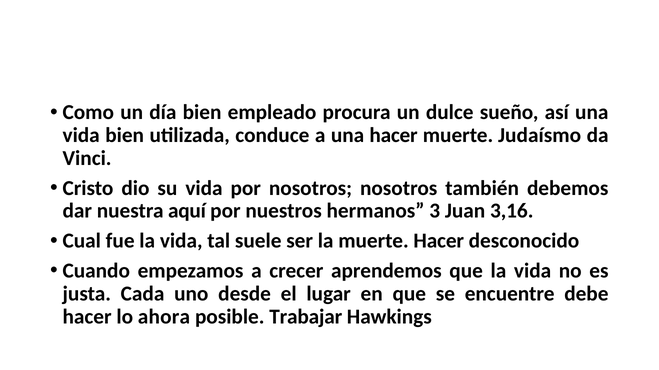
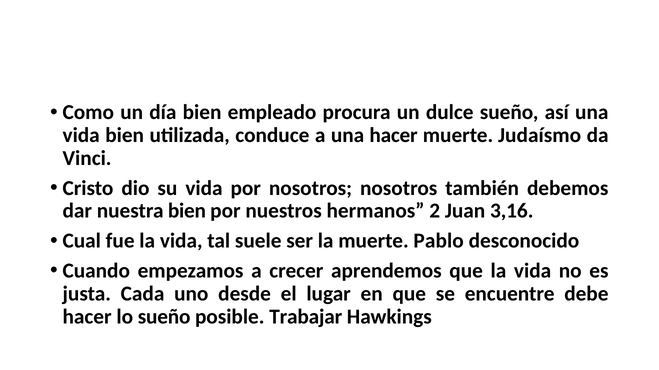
nuestra aquí: aquí -> bien
3: 3 -> 2
muerte Hacer: Hacer -> Pablo
lo ahora: ahora -> sueño
